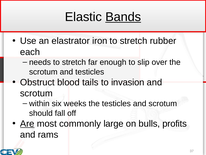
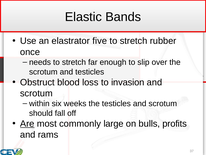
Bands underline: present -> none
iron: iron -> five
each: each -> once
tails: tails -> loss
